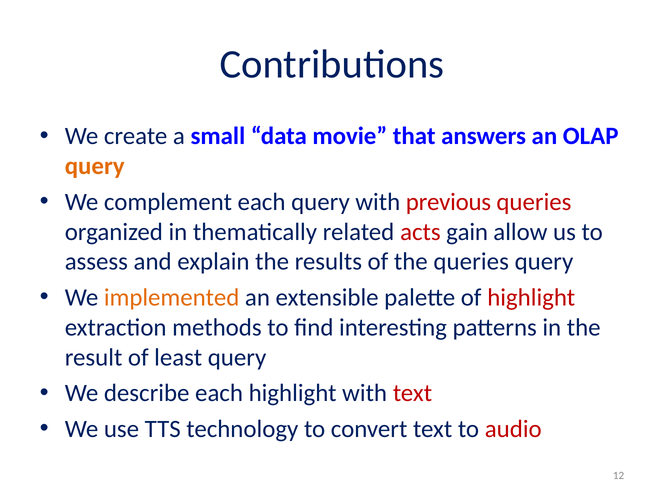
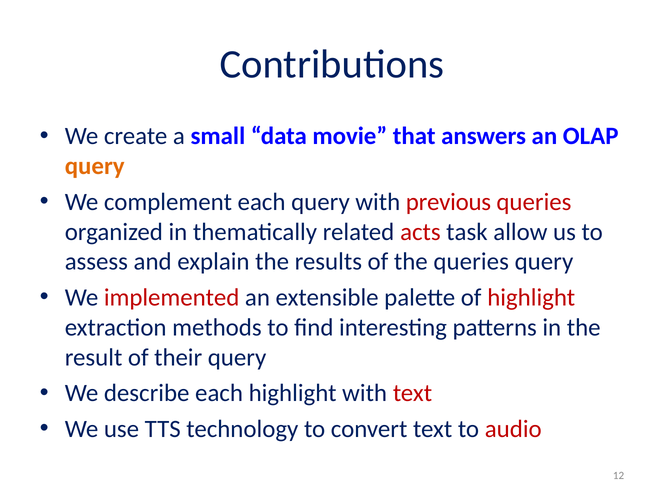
gain: gain -> task
implemented colour: orange -> red
least: least -> their
